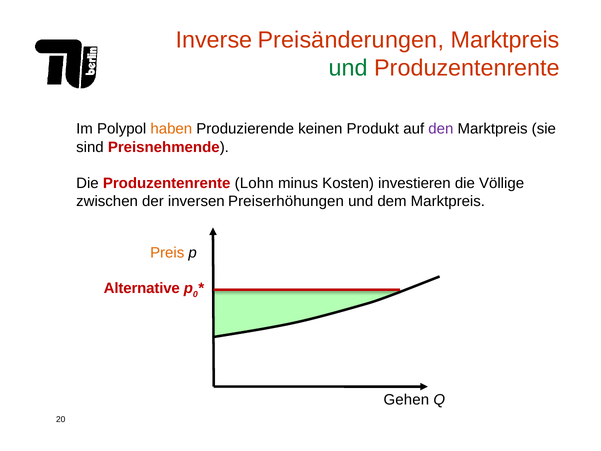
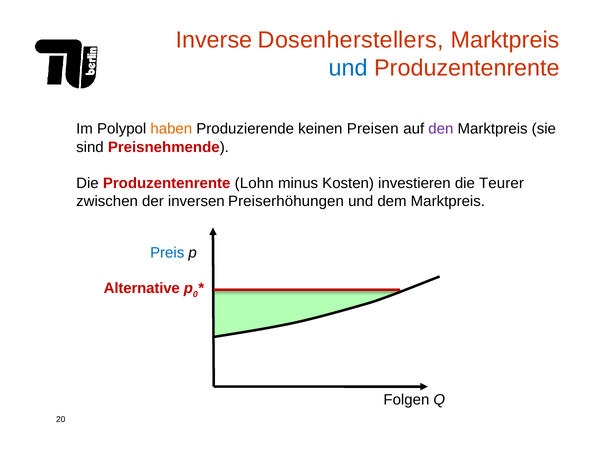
Preisänderungen: Preisänderungen -> Dosenherstellers
und at (348, 68) colour: green -> blue
Produkt: Produkt -> Preisen
Völlige: Völlige -> Teurer
Preis colour: orange -> blue
Gehen: Gehen -> Folgen
